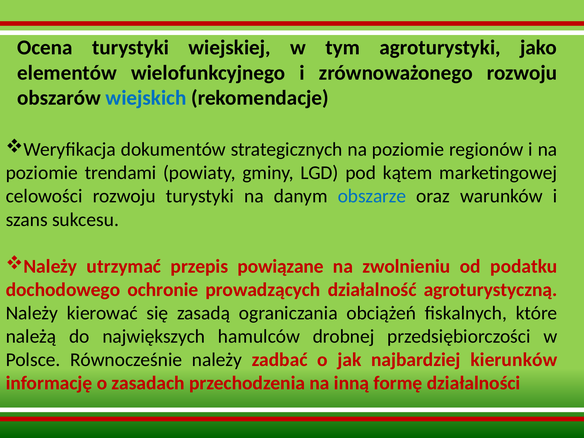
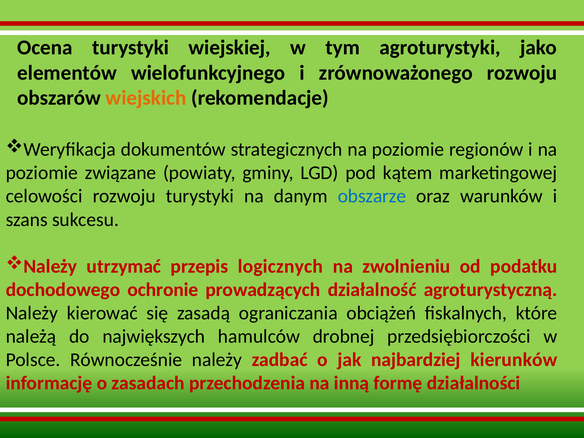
wiejskich colour: blue -> orange
trendami: trendami -> związane
powiązane: powiązane -> logicznych
